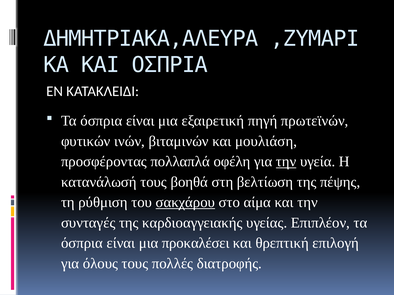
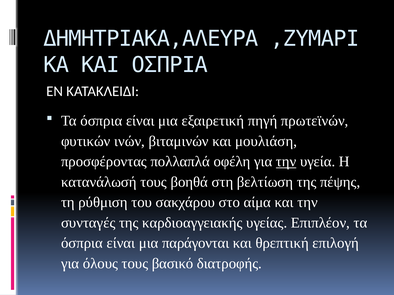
σακχάρου underline: present -> none
προκαλέσει: προκαλέσει -> παράγονται
πολλές: πολλές -> βασικό
